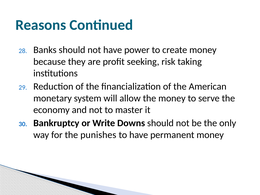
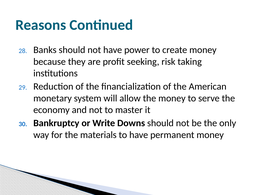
punishes: punishes -> materials
